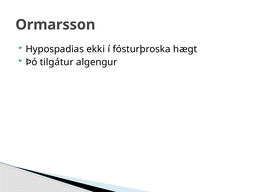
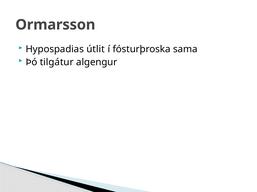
ekki: ekki -> útlit
hægt: hægt -> sama
